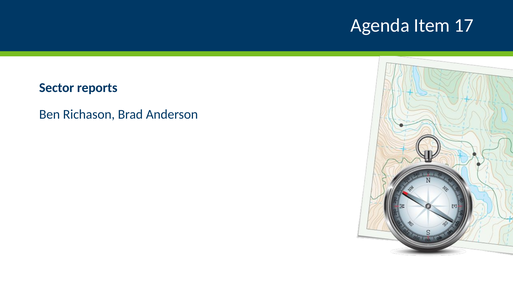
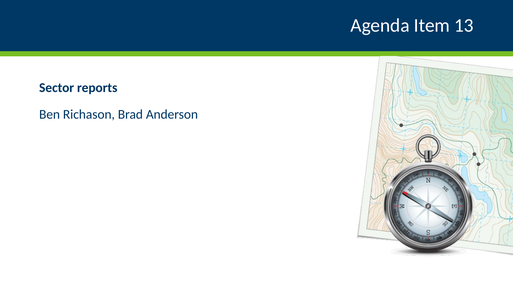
17: 17 -> 13
